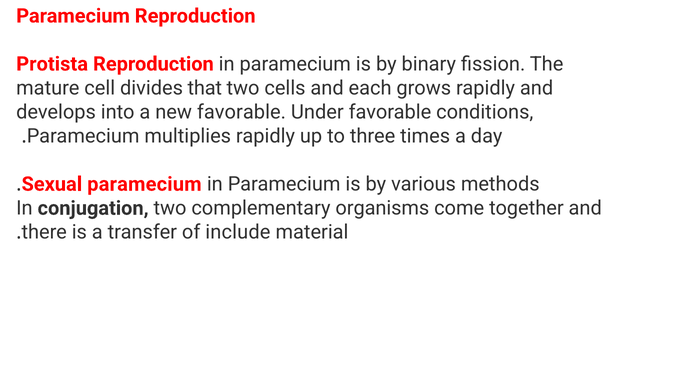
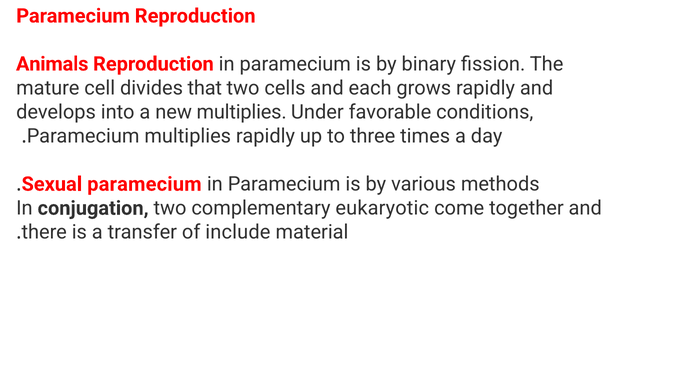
Protista: Protista -> Animals
new favorable: favorable -> multiplies
organisms: organisms -> eukaryotic
